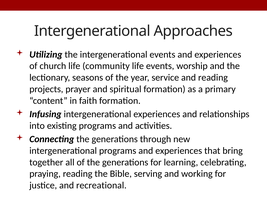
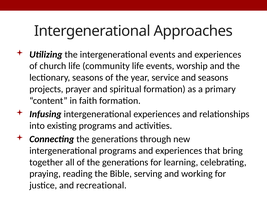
and reading: reading -> seasons
